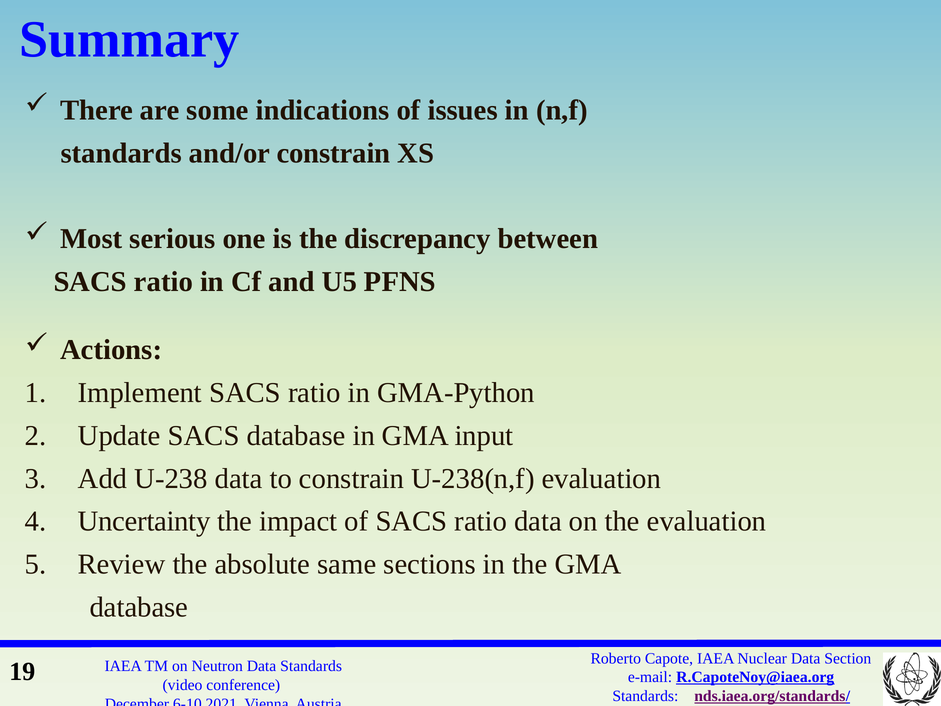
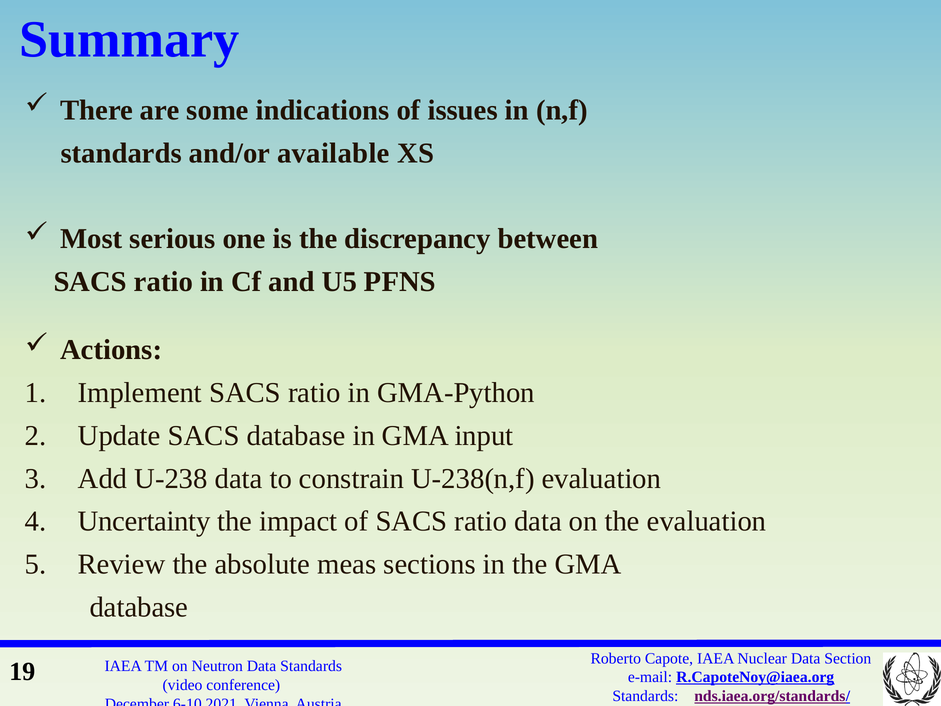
and/or constrain: constrain -> available
same: same -> meas
